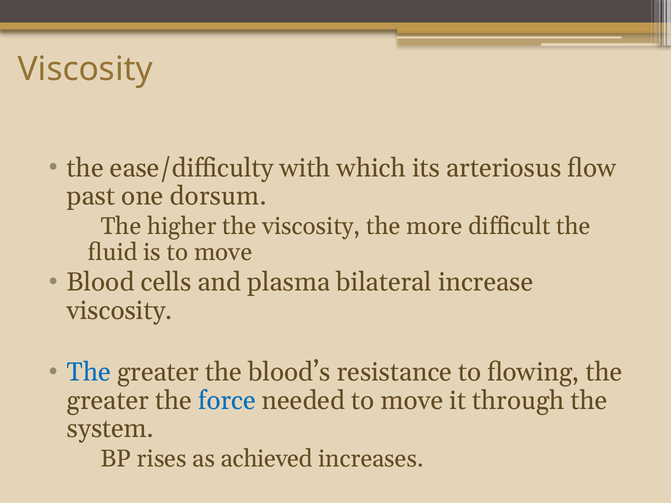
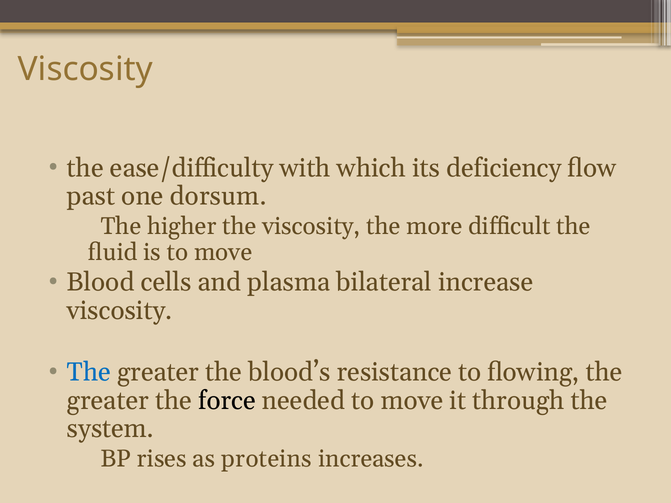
arteriosus: arteriosus -> deficiency
force colour: blue -> black
achieved: achieved -> proteins
